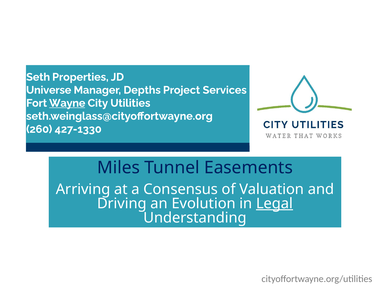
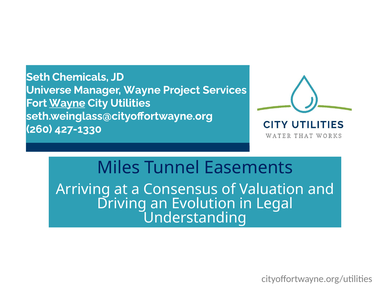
Properties: Properties -> Chemicals
Manager Depths: Depths -> Wayne
Legal underline: present -> none
